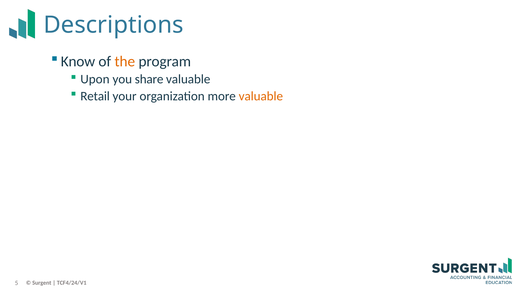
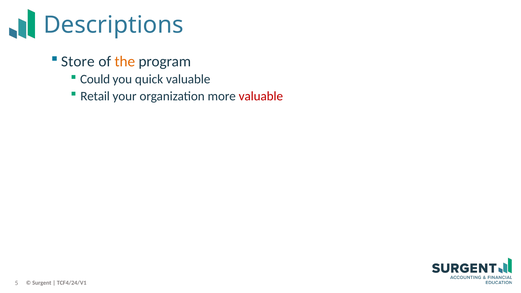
Know: Know -> Store
Upon: Upon -> Could
share: share -> quick
valuable at (261, 96) colour: orange -> red
